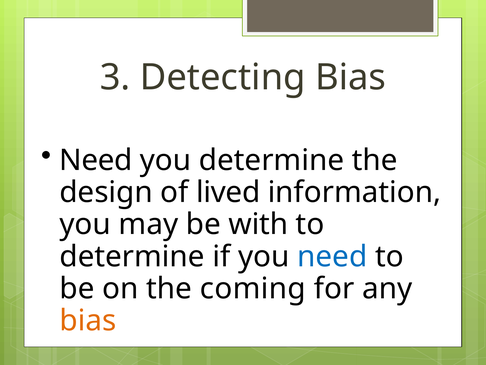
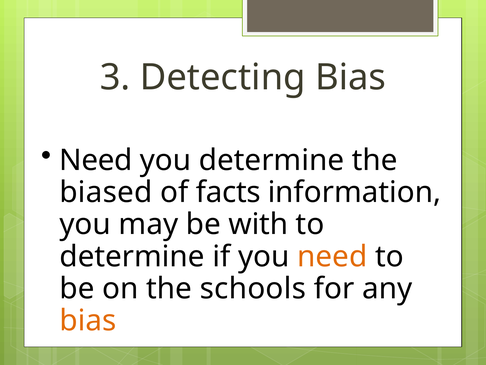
design: design -> biased
lived: lived -> facts
need at (332, 256) colour: blue -> orange
coming: coming -> schools
